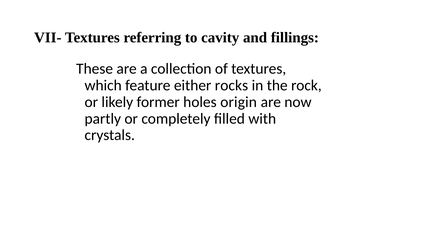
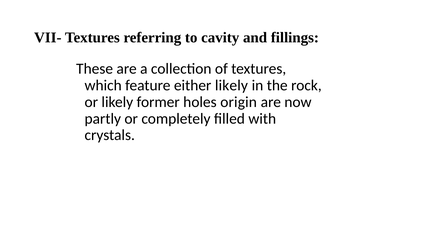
either rocks: rocks -> likely
